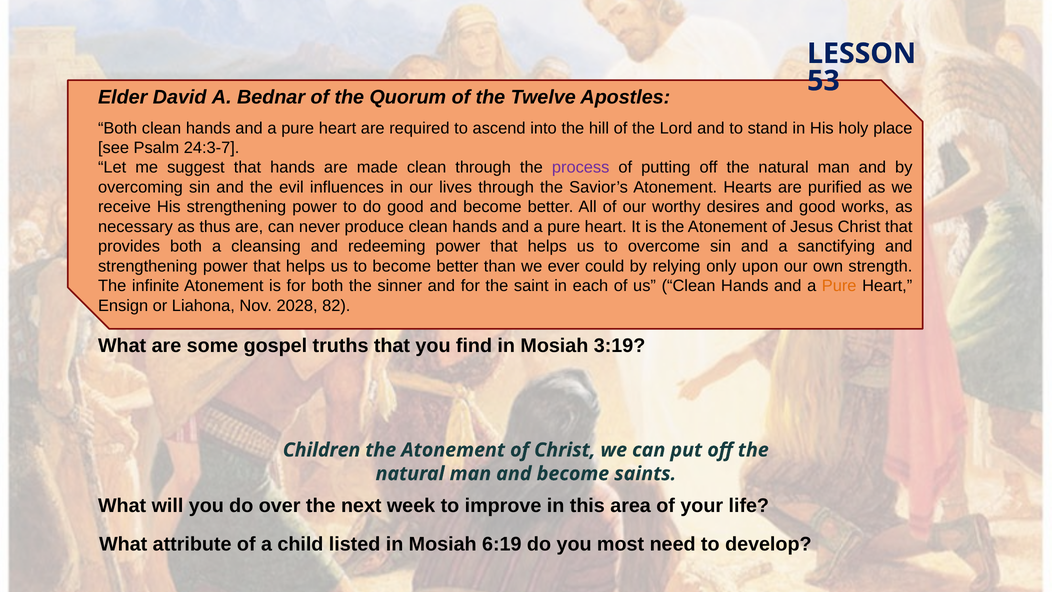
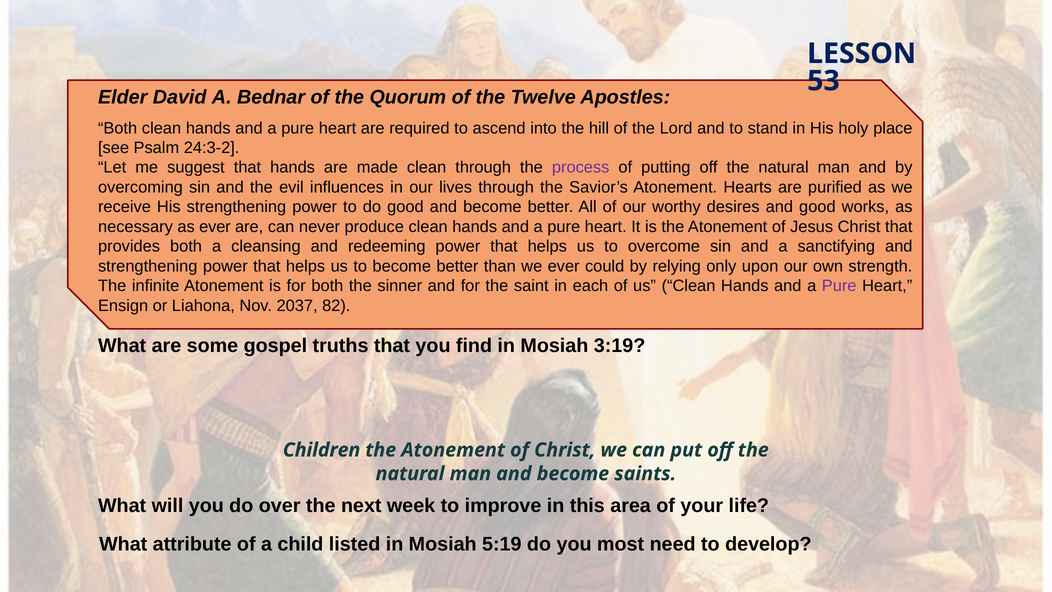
24:3-7: 24:3-7 -> 24:3-2
as thus: thus -> ever
Pure at (839, 286) colour: orange -> purple
2028: 2028 -> 2037
6:19: 6:19 -> 5:19
